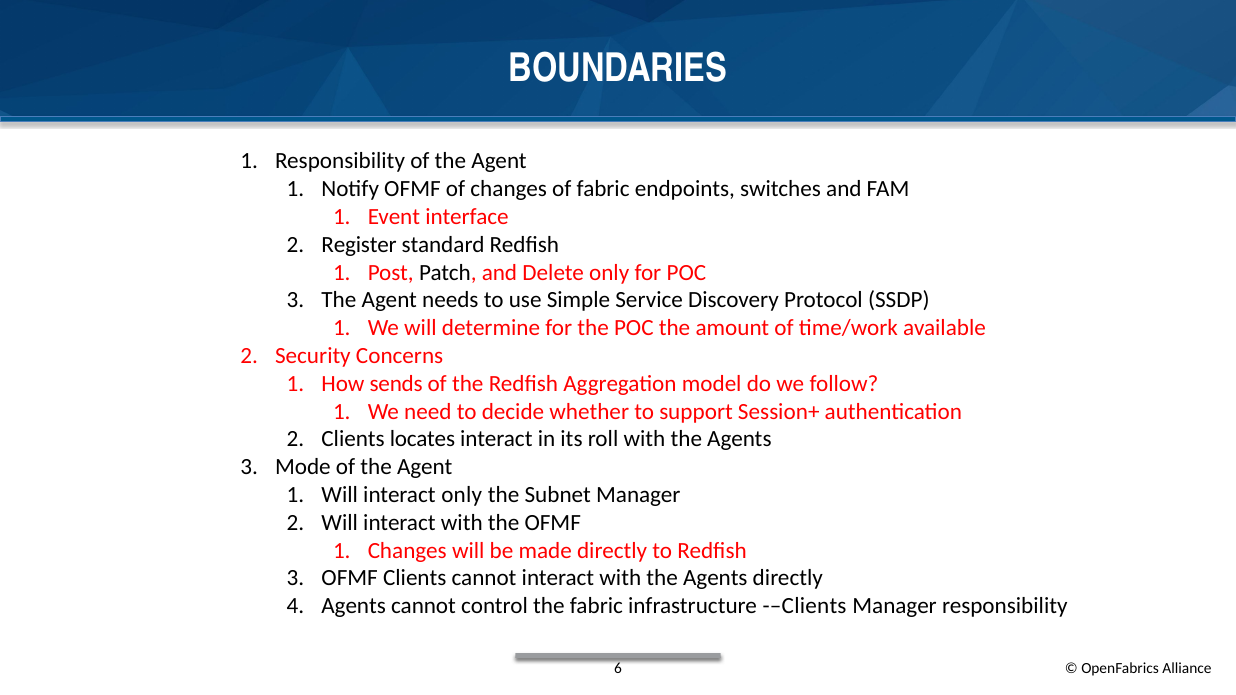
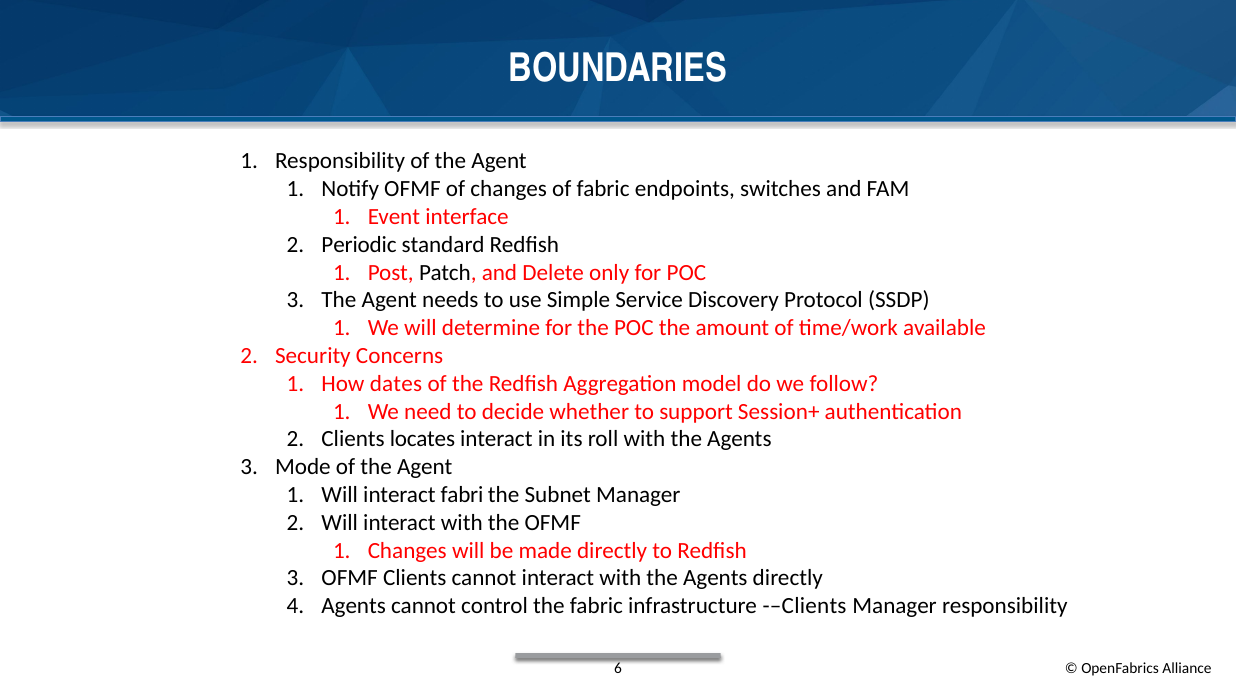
Register: Register -> Periodic
sends: sends -> dates
interact only: only -> fabri
